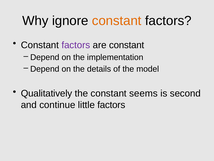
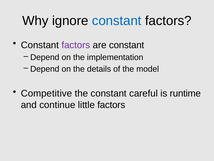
constant at (117, 21) colour: orange -> blue
Qualitatively: Qualitatively -> Competitive
seems: seems -> careful
second: second -> runtime
